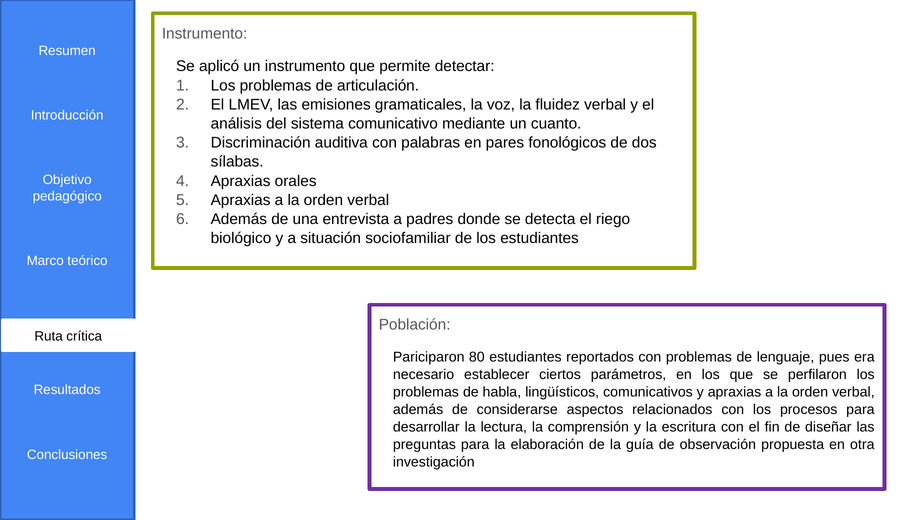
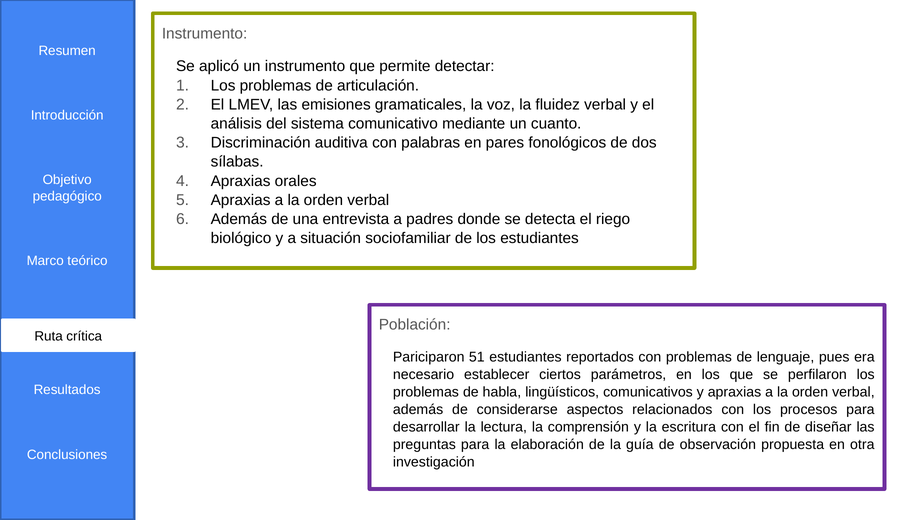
80: 80 -> 51
